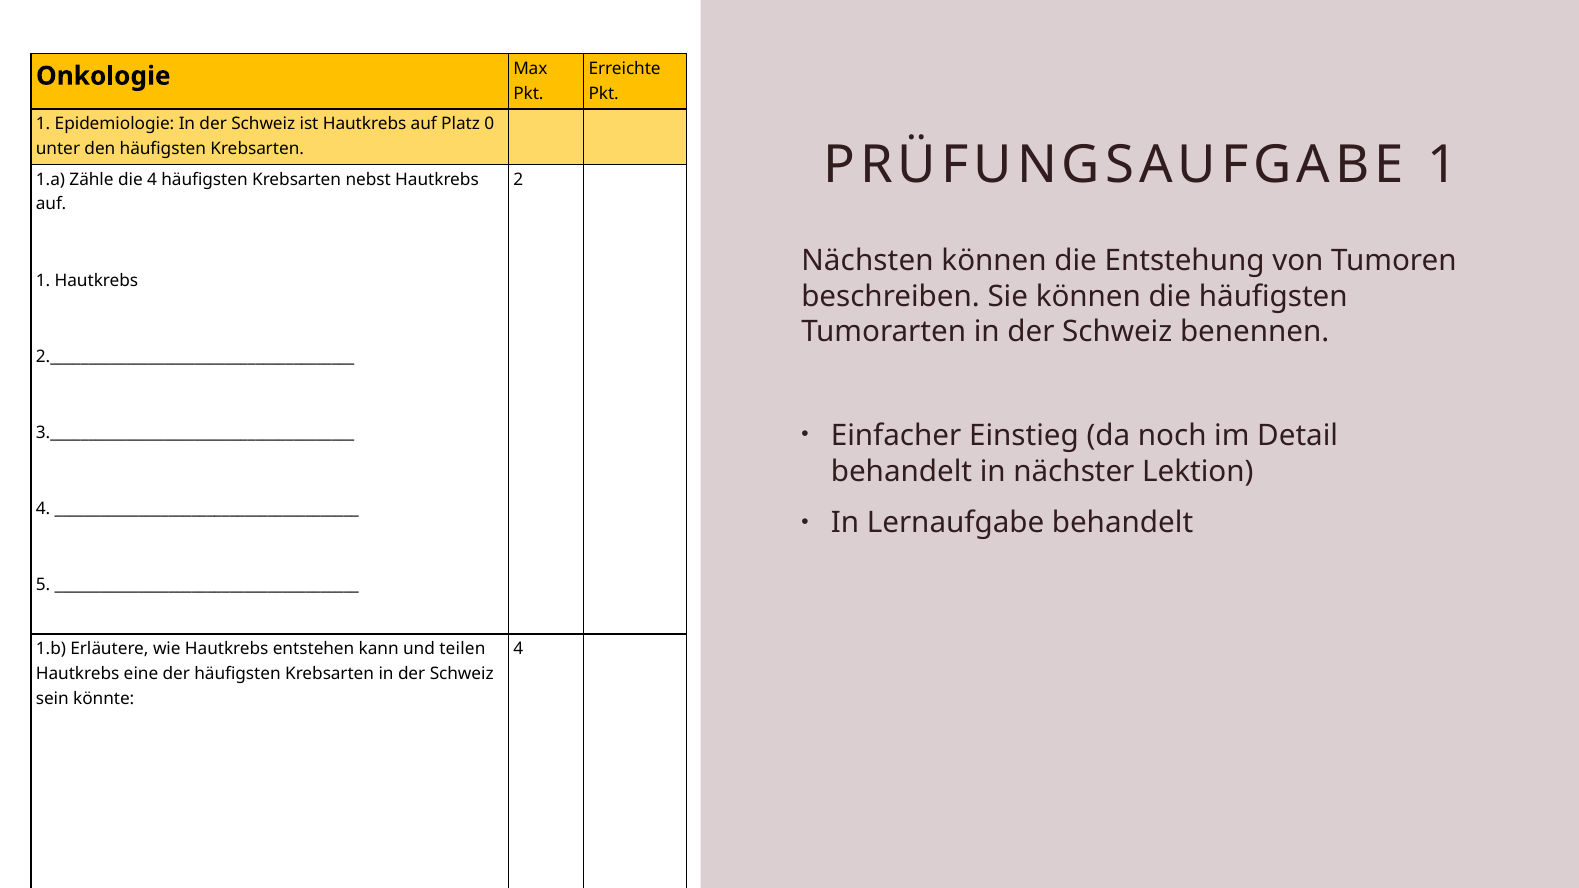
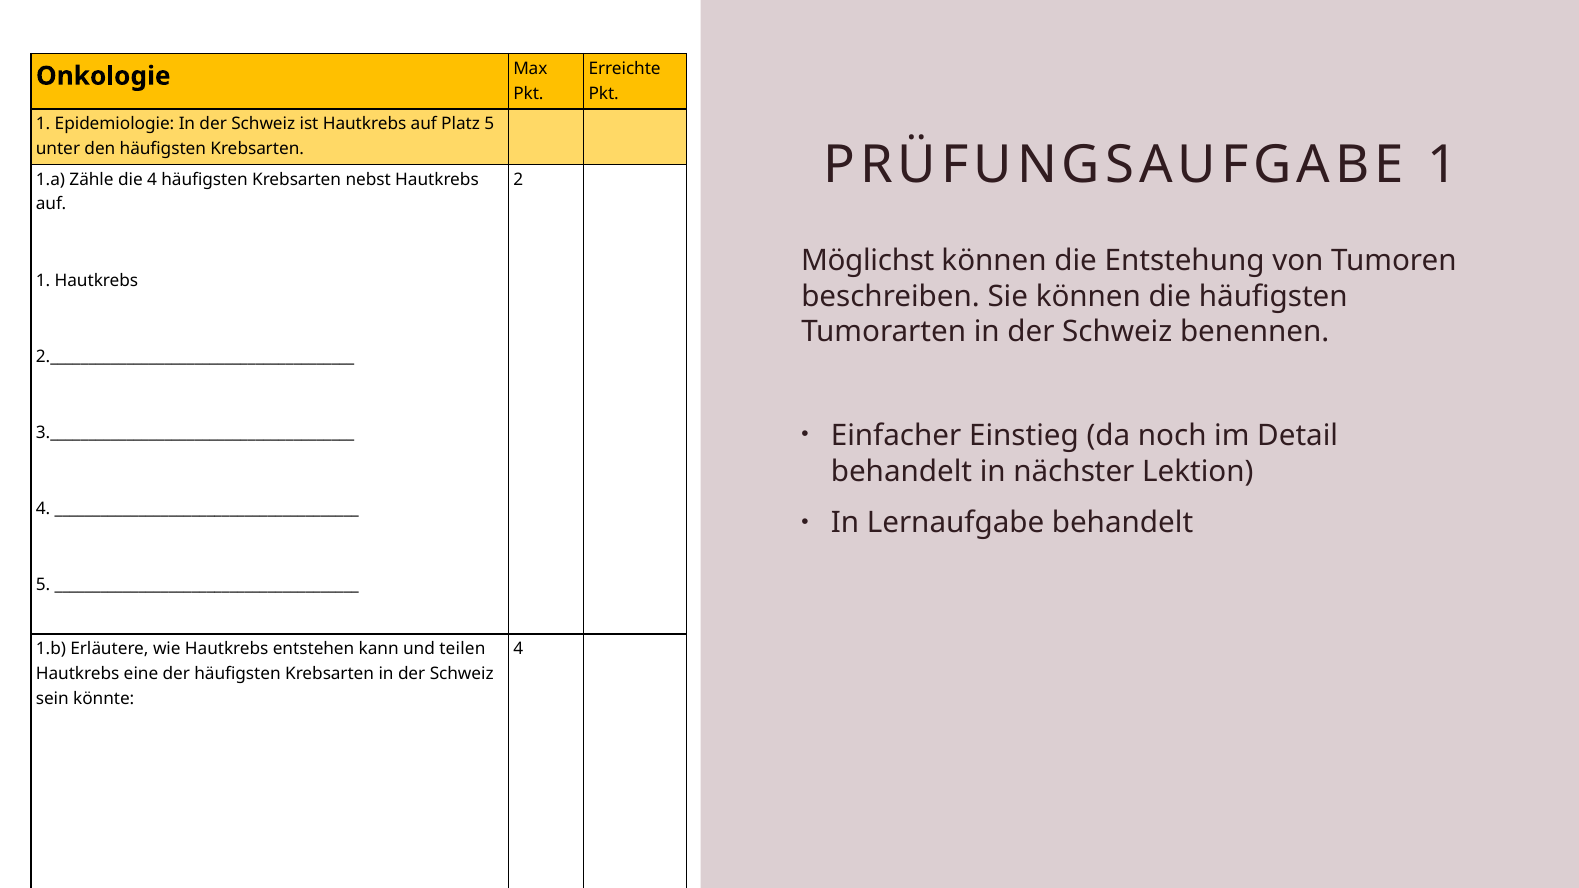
Platz 0: 0 -> 5
Nächsten: Nächsten -> Möglichst
